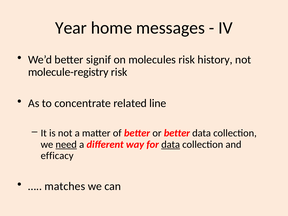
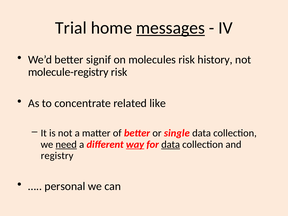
Year: Year -> Trial
messages underline: none -> present
line: line -> like
or better: better -> single
way underline: none -> present
efficacy: efficacy -> registry
matches: matches -> personal
